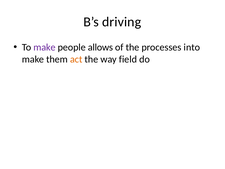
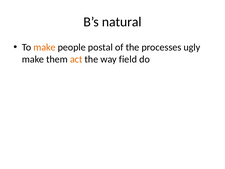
driving: driving -> natural
make at (44, 47) colour: purple -> orange
allows: allows -> postal
into: into -> ugly
